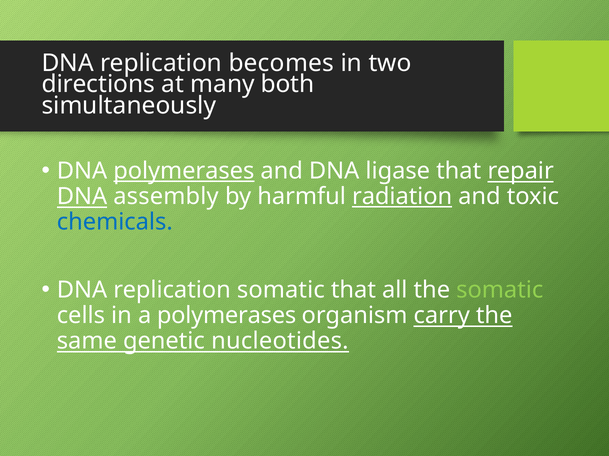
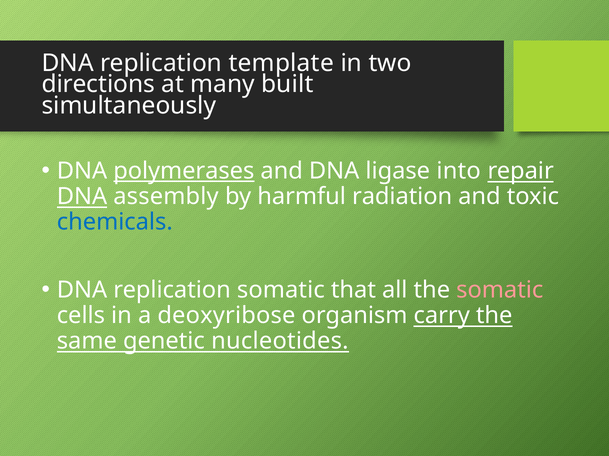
becomes: becomes -> template
both: both -> built
ligase that: that -> into
radiation underline: present -> none
somatic at (500, 290) colour: light green -> pink
a polymerases: polymerases -> deoxyribose
